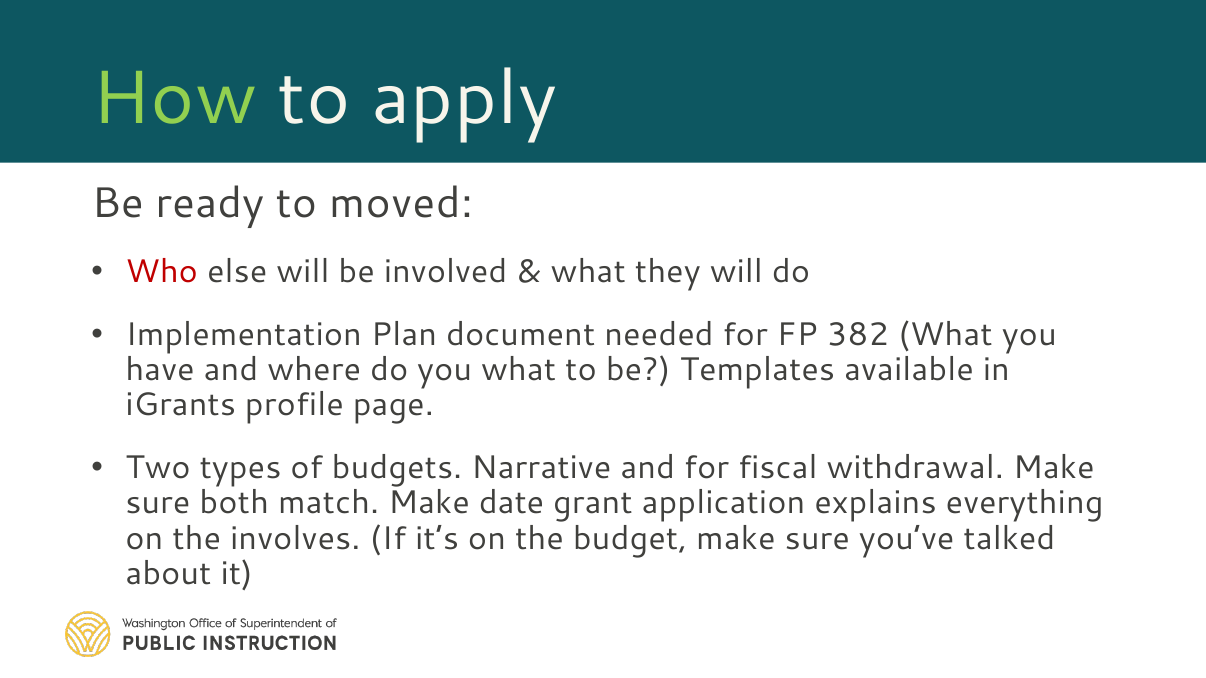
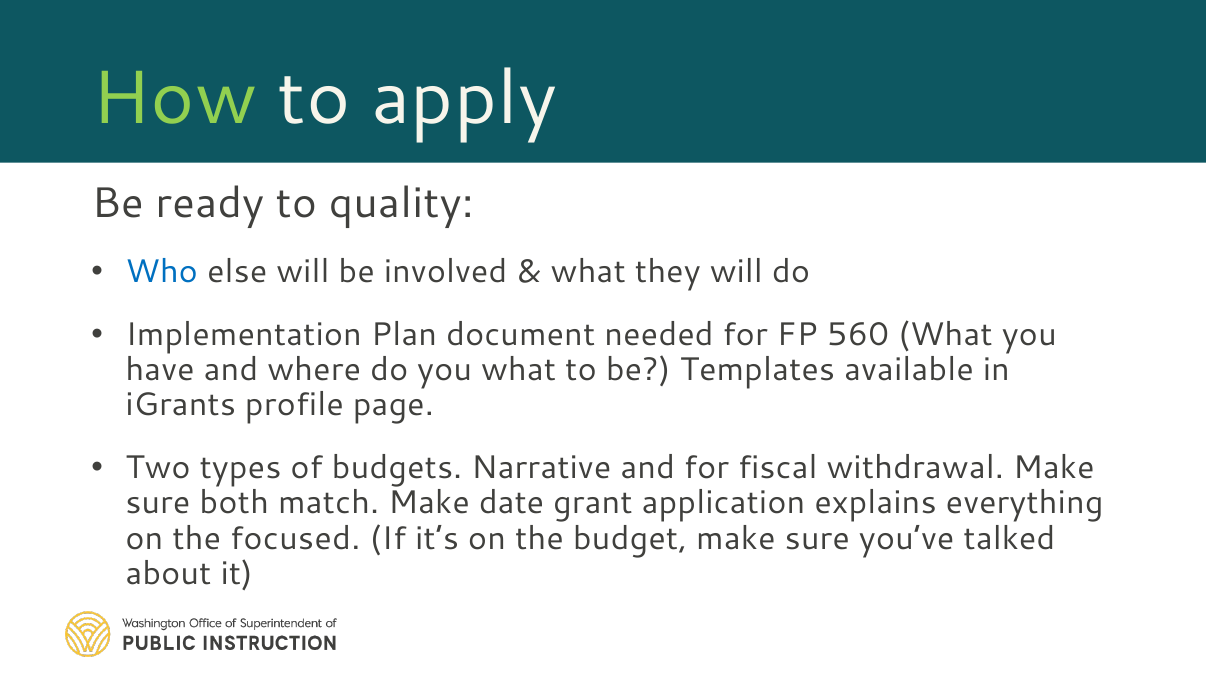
moved: moved -> quality
Who colour: red -> blue
382: 382 -> 560
involves: involves -> focused
